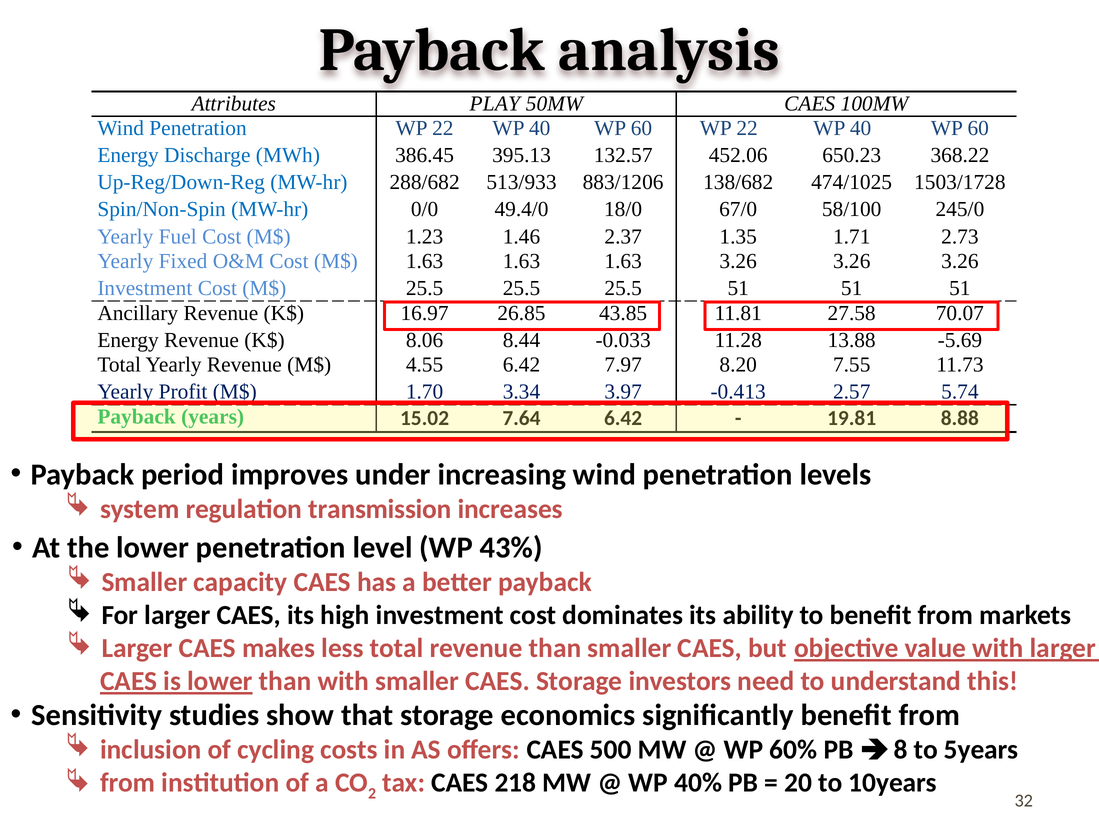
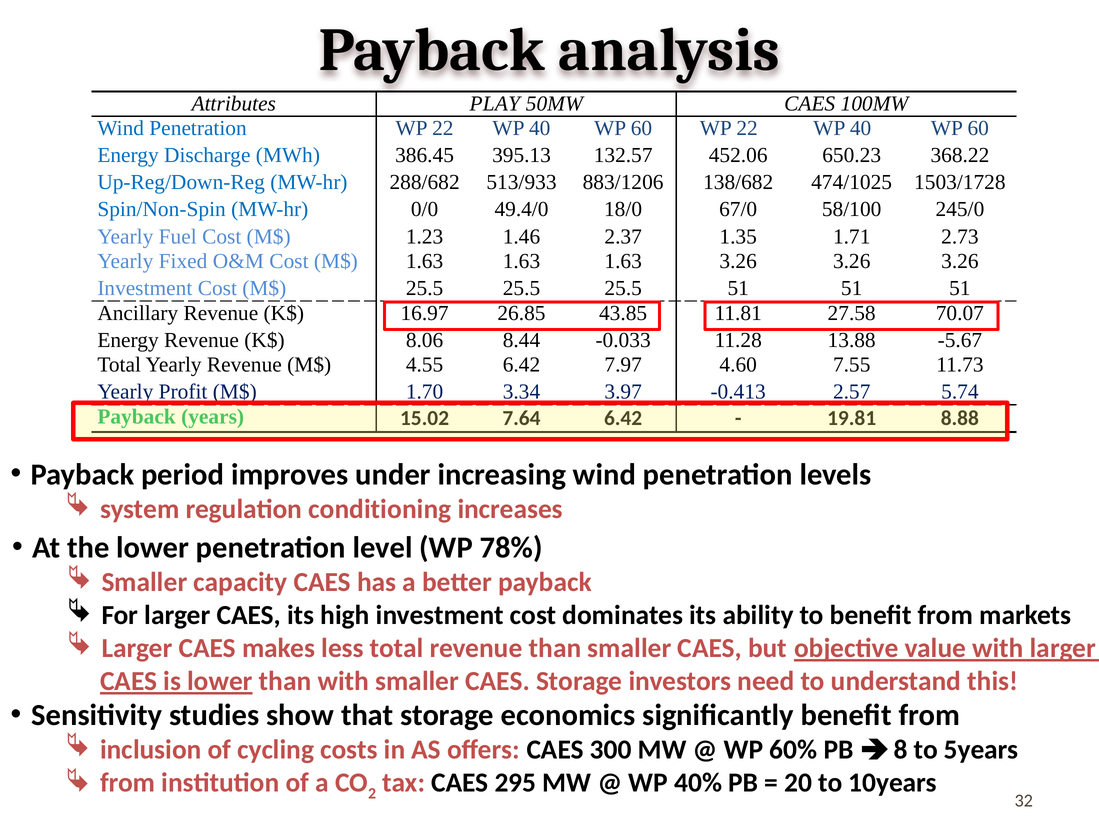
-5.69: -5.69 -> -5.67
8.20: 8.20 -> 4.60
transmission: transmission -> conditioning
43%: 43% -> 78%
500: 500 -> 300
218: 218 -> 295
